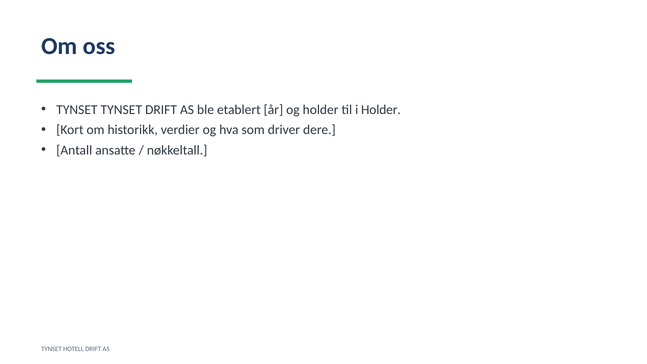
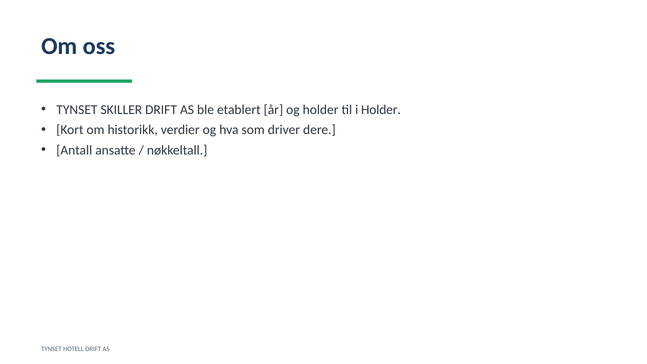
TYNSET TYNSET: TYNSET -> SKILLER
